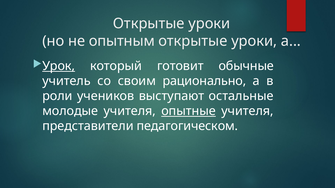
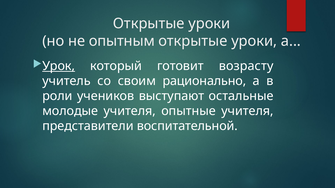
обычные: обычные -> возрасту
опытные underline: present -> none
педагогическом: педагогическом -> воспитательной
